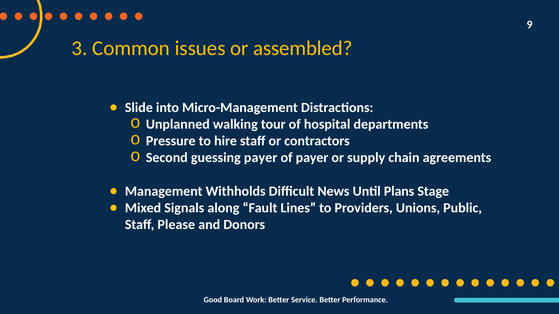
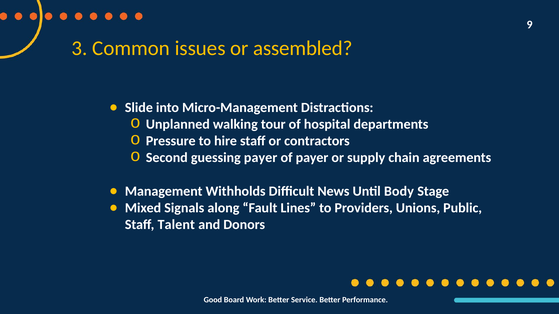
Plans: Plans -> Body
Please: Please -> Talent
